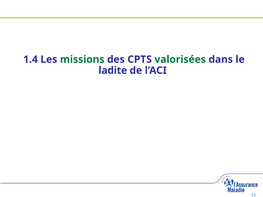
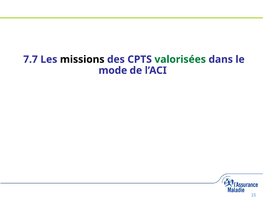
1.4: 1.4 -> 7.7
missions colour: green -> black
ladite: ladite -> mode
